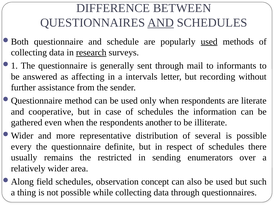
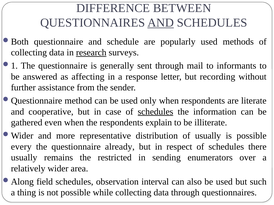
used at (209, 42) underline: present -> none
intervals: intervals -> response
schedules at (155, 112) underline: none -> present
another: another -> explain
of several: several -> usually
definite: definite -> already
concept: concept -> interval
